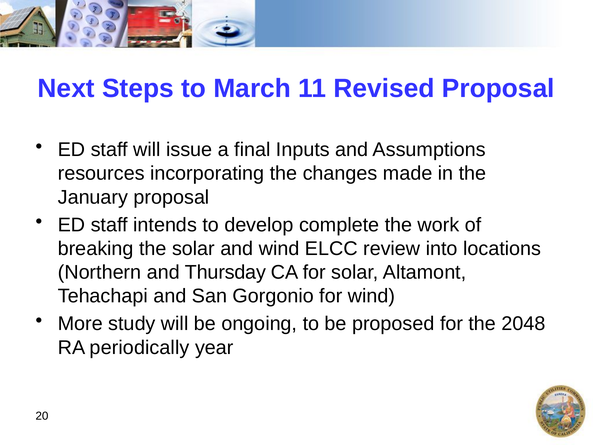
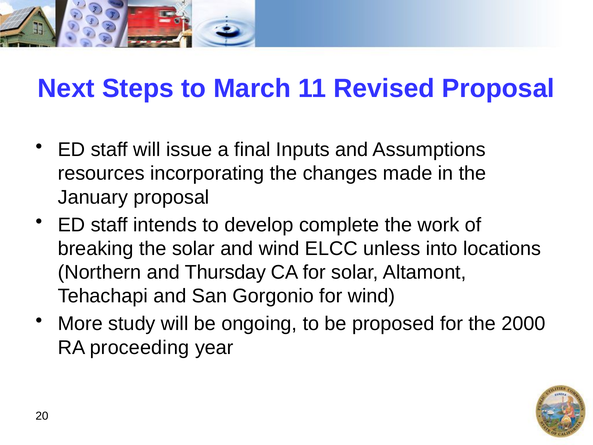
review: review -> unless
2048: 2048 -> 2000
periodically: periodically -> proceeding
